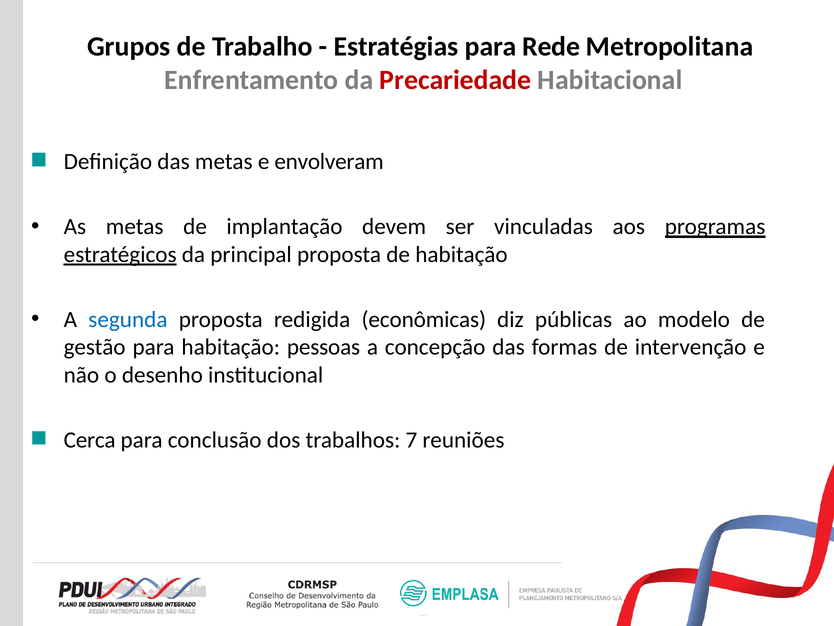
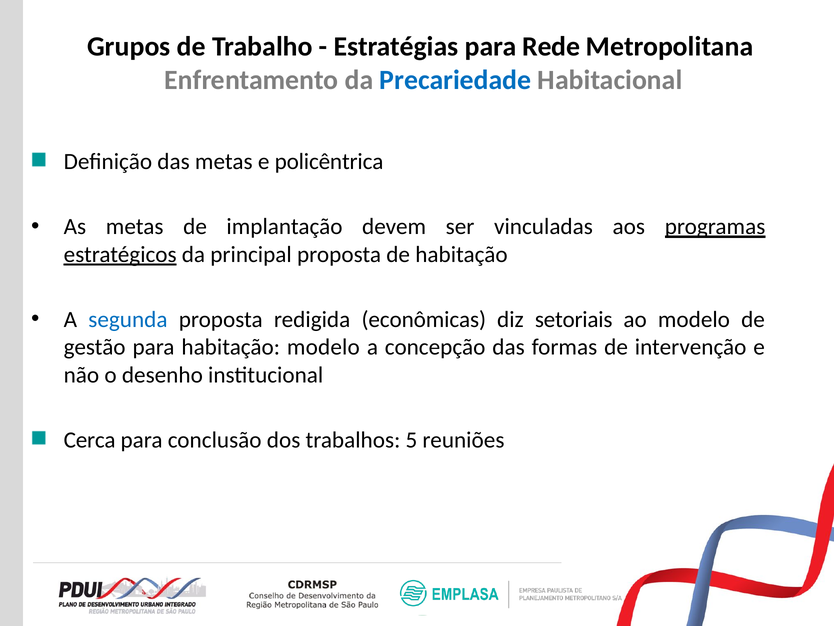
Precariedade colour: red -> blue
envolveram: envolveram -> policêntrica
públicas: públicas -> setoriais
habitação pessoas: pessoas -> modelo
7: 7 -> 5
